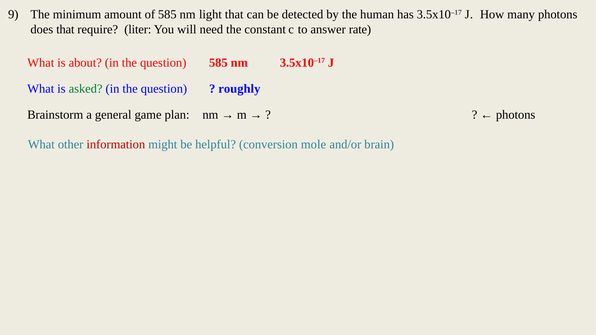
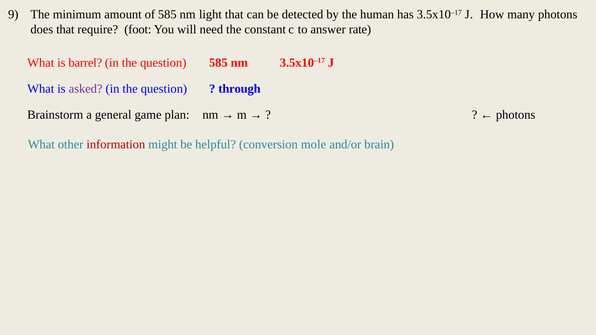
liter: liter -> foot
about: about -> barrel
asked colour: green -> purple
roughly: roughly -> through
